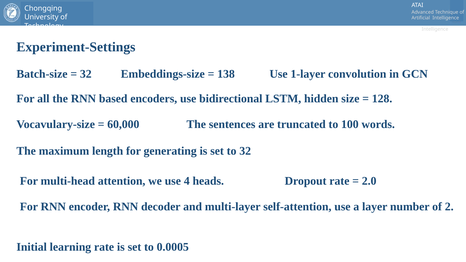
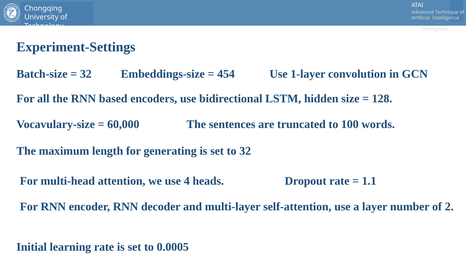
138: 138 -> 454
2.0: 2.0 -> 1.1
